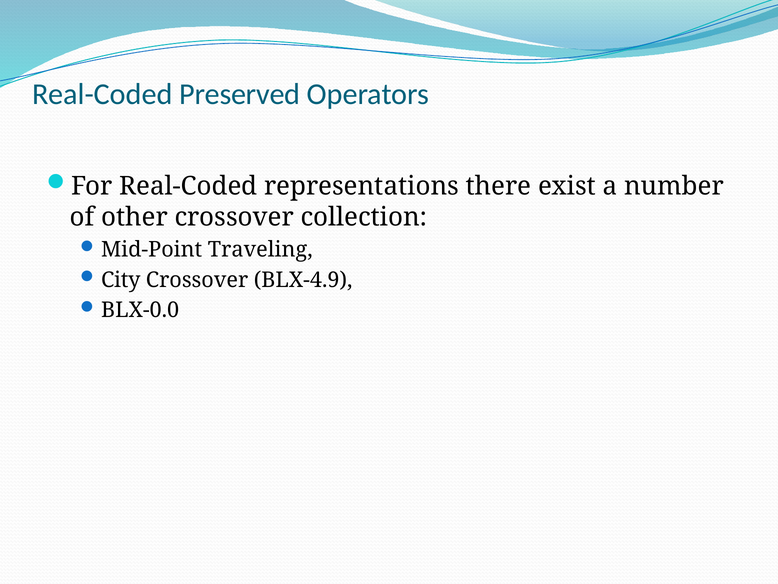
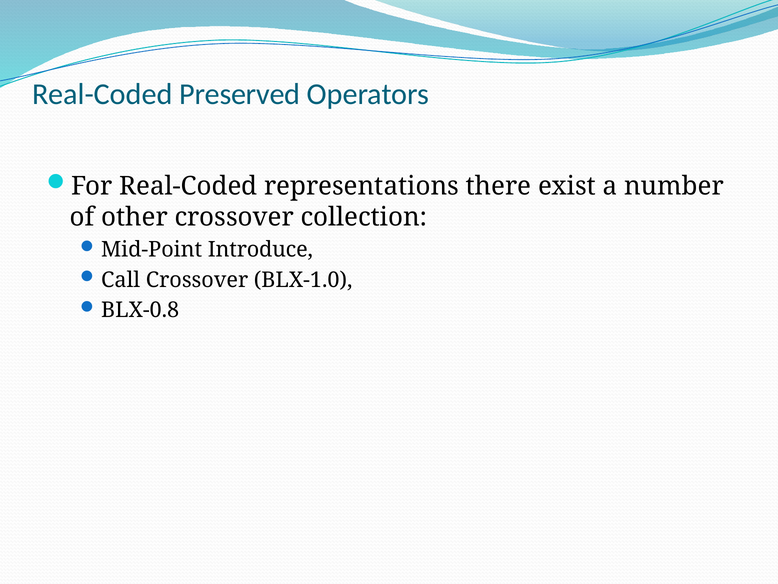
Traveling: Traveling -> Introduce
City: City -> Call
BLX-4.9: BLX-4.9 -> BLX-1.0
BLX-0.0: BLX-0.0 -> BLX-0.8
